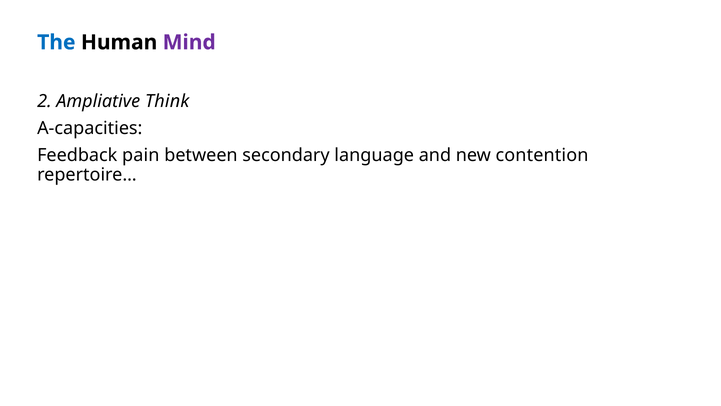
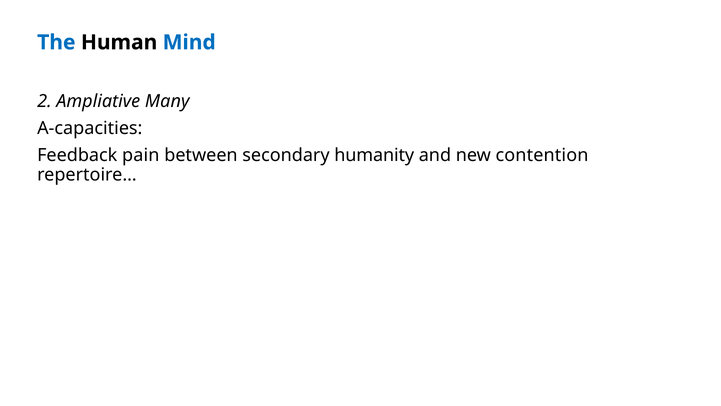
Mind colour: purple -> blue
Think: Think -> Many
language: language -> humanity
